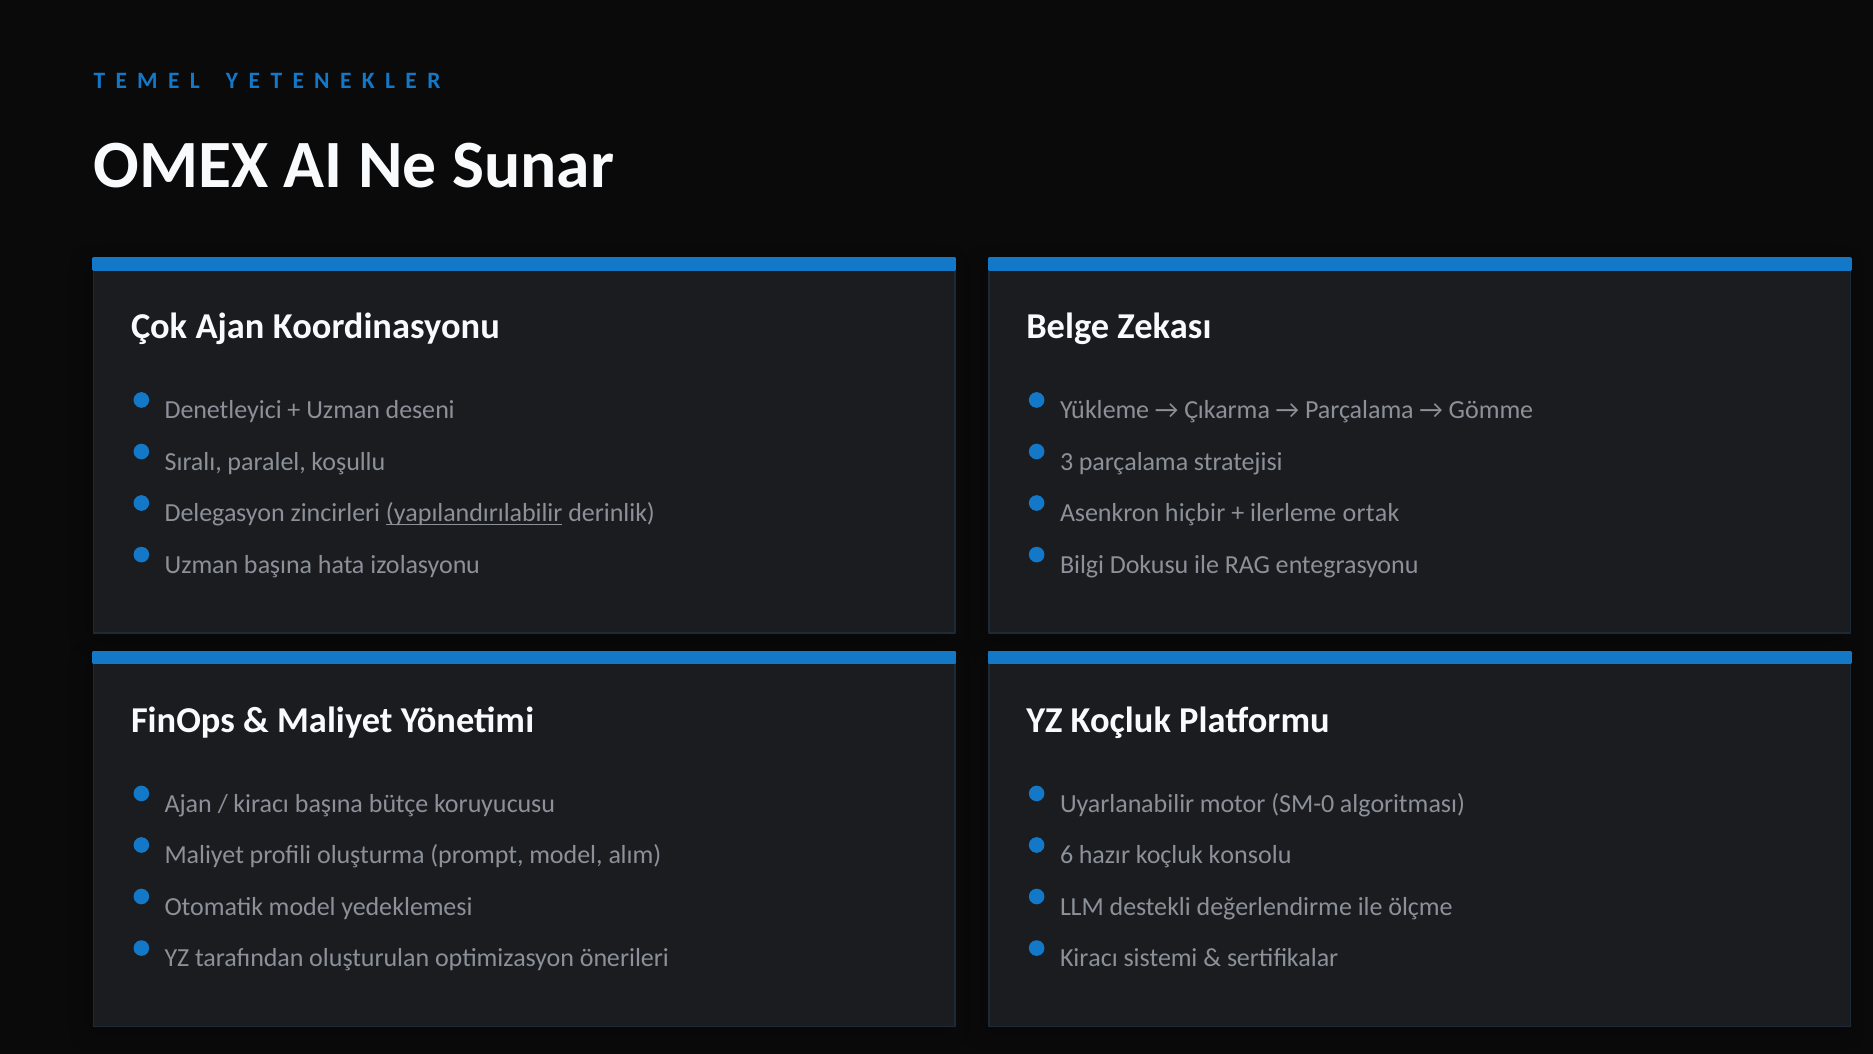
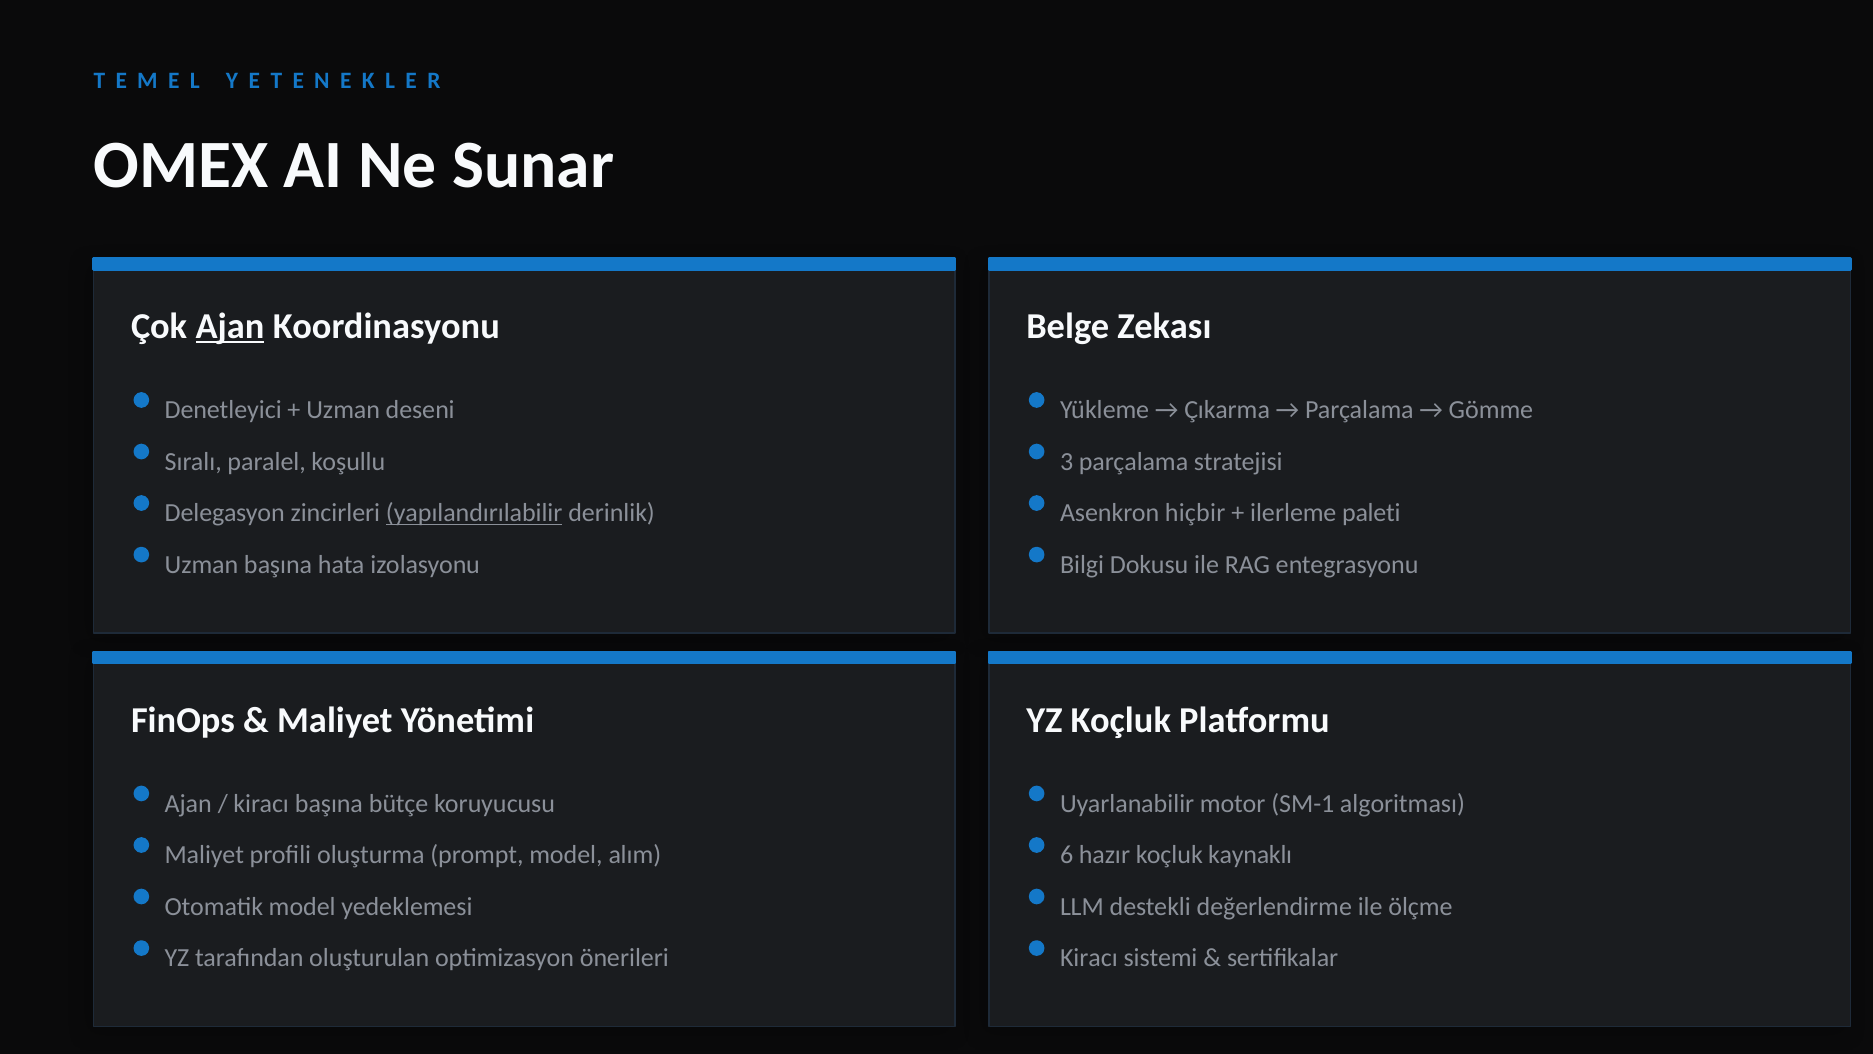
Ajan at (230, 326) underline: none -> present
ortak: ortak -> paleti
SM-0: SM-0 -> SM-1
konsolu: konsolu -> kaynaklı
